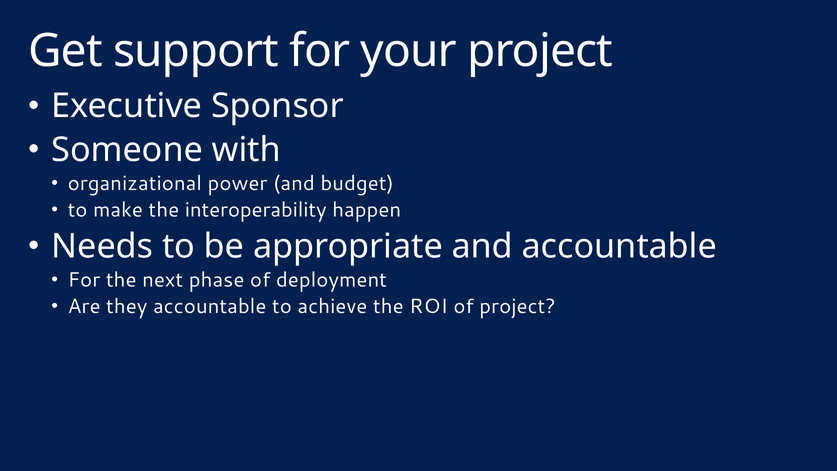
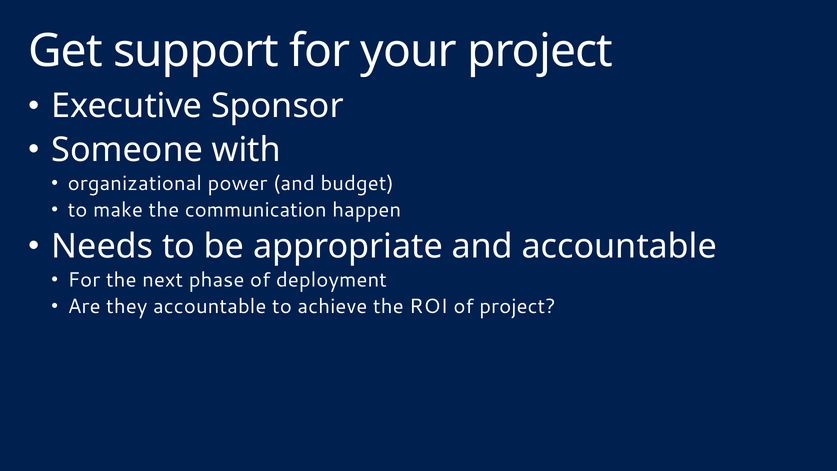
interoperability: interoperability -> communication
